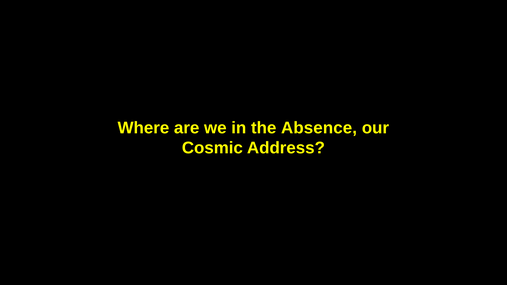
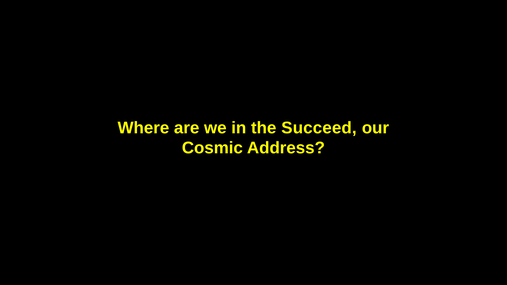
Absence: Absence -> Succeed
